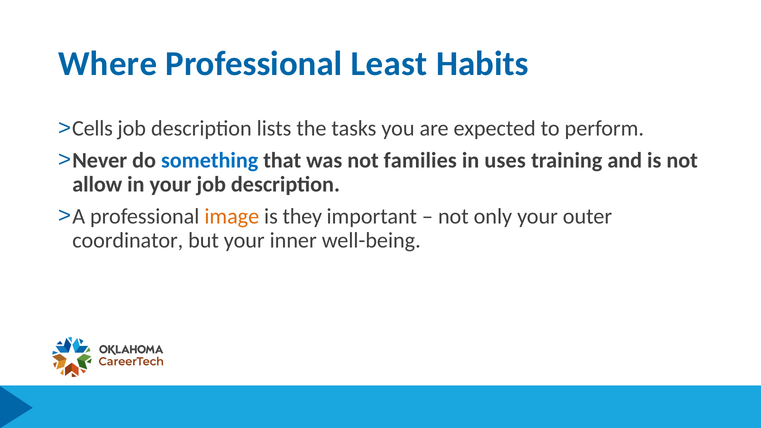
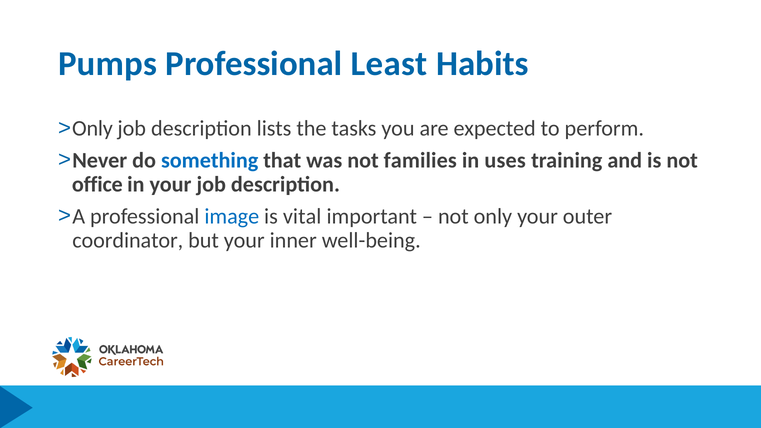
Where: Where -> Pumps
Cells at (92, 129): Cells -> Only
allow: allow -> office
image colour: orange -> blue
they: they -> vital
